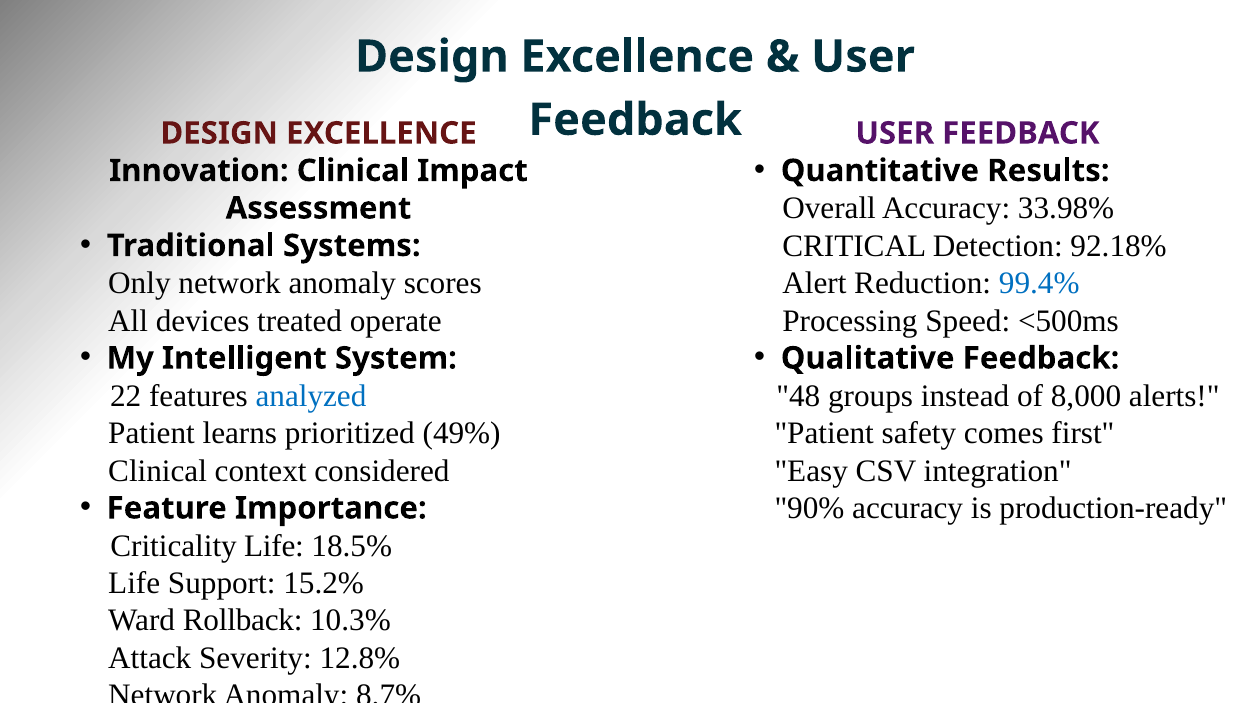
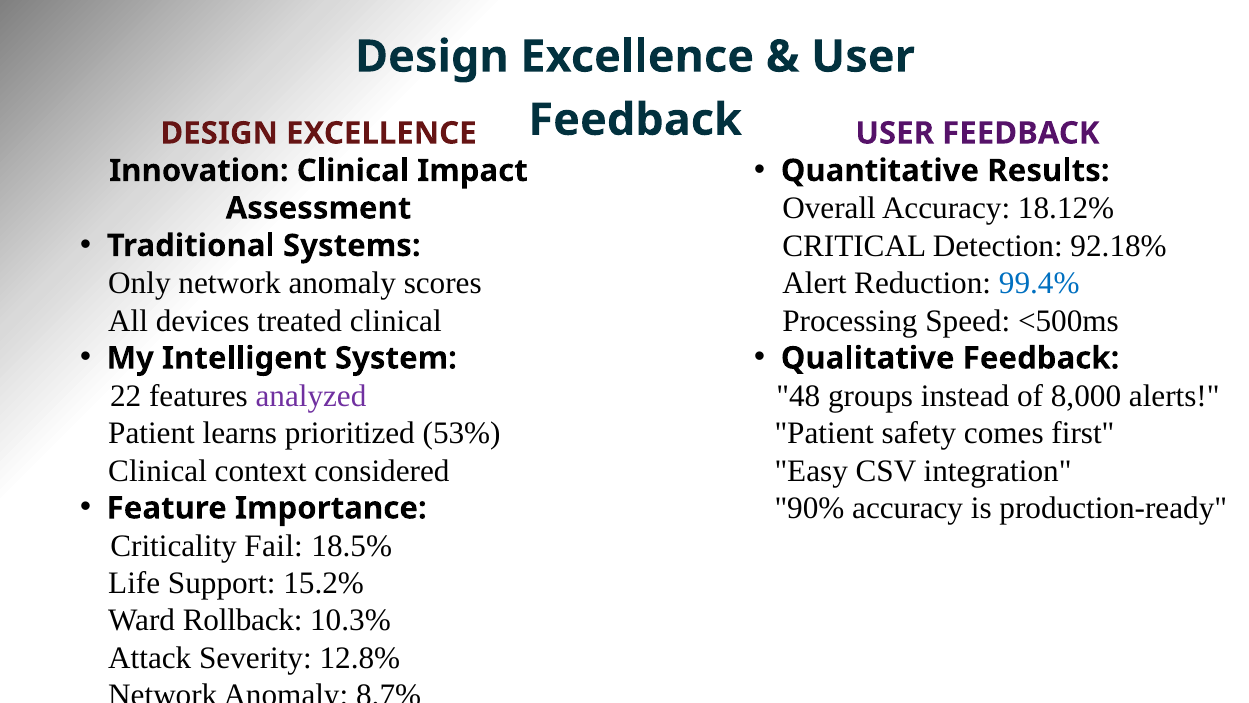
33.98%: 33.98% -> 18.12%
treated operate: operate -> clinical
analyzed colour: blue -> purple
49%: 49% -> 53%
Criticality Life: Life -> Fail
